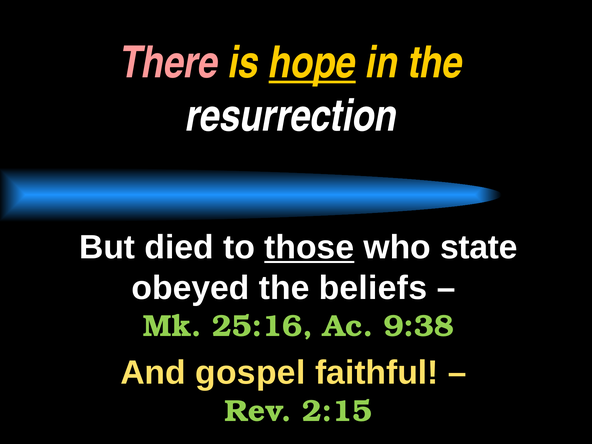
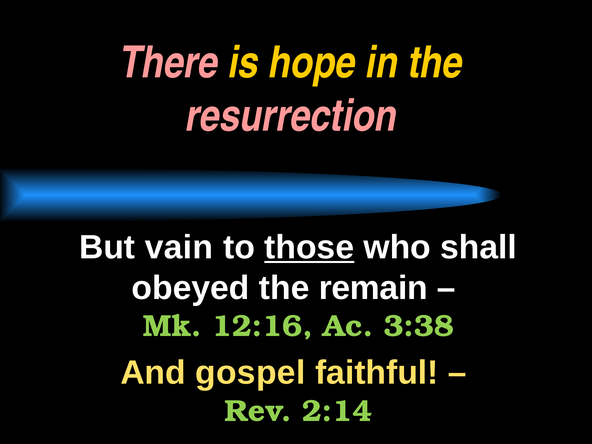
hope underline: present -> none
resurrection colour: white -> pink
died: died -> vain
state: state -> shall
beliefs: beliefs -> remain
25:16: 25:16 -> 12:16
9:38: 9:38 -> 3:38
2:15: 2:15 -> 2:14
